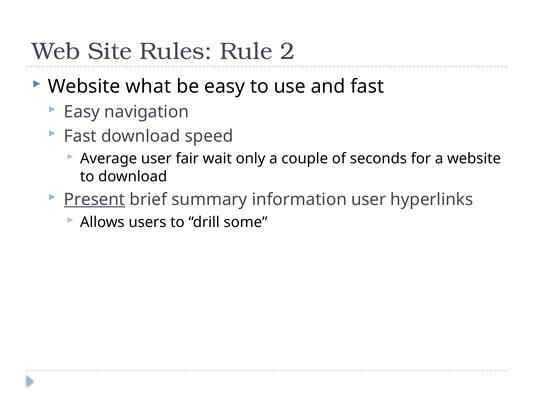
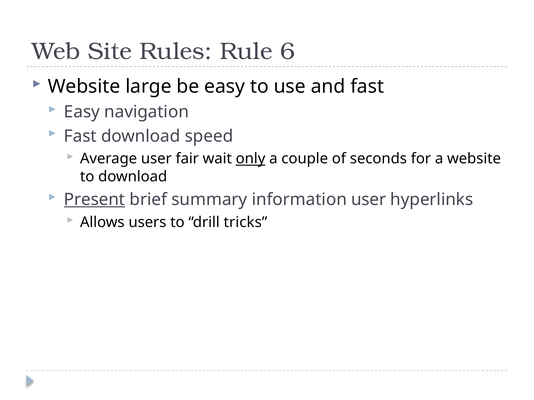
2: 2 -> 6
what: what -> large
only underline: none -> present
some: some -> tricks
